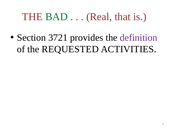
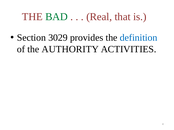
3721: 3721 -> 3029
definition colour: purple -> blue
REQUESTED: REQUESTED -> AUTHORITY
